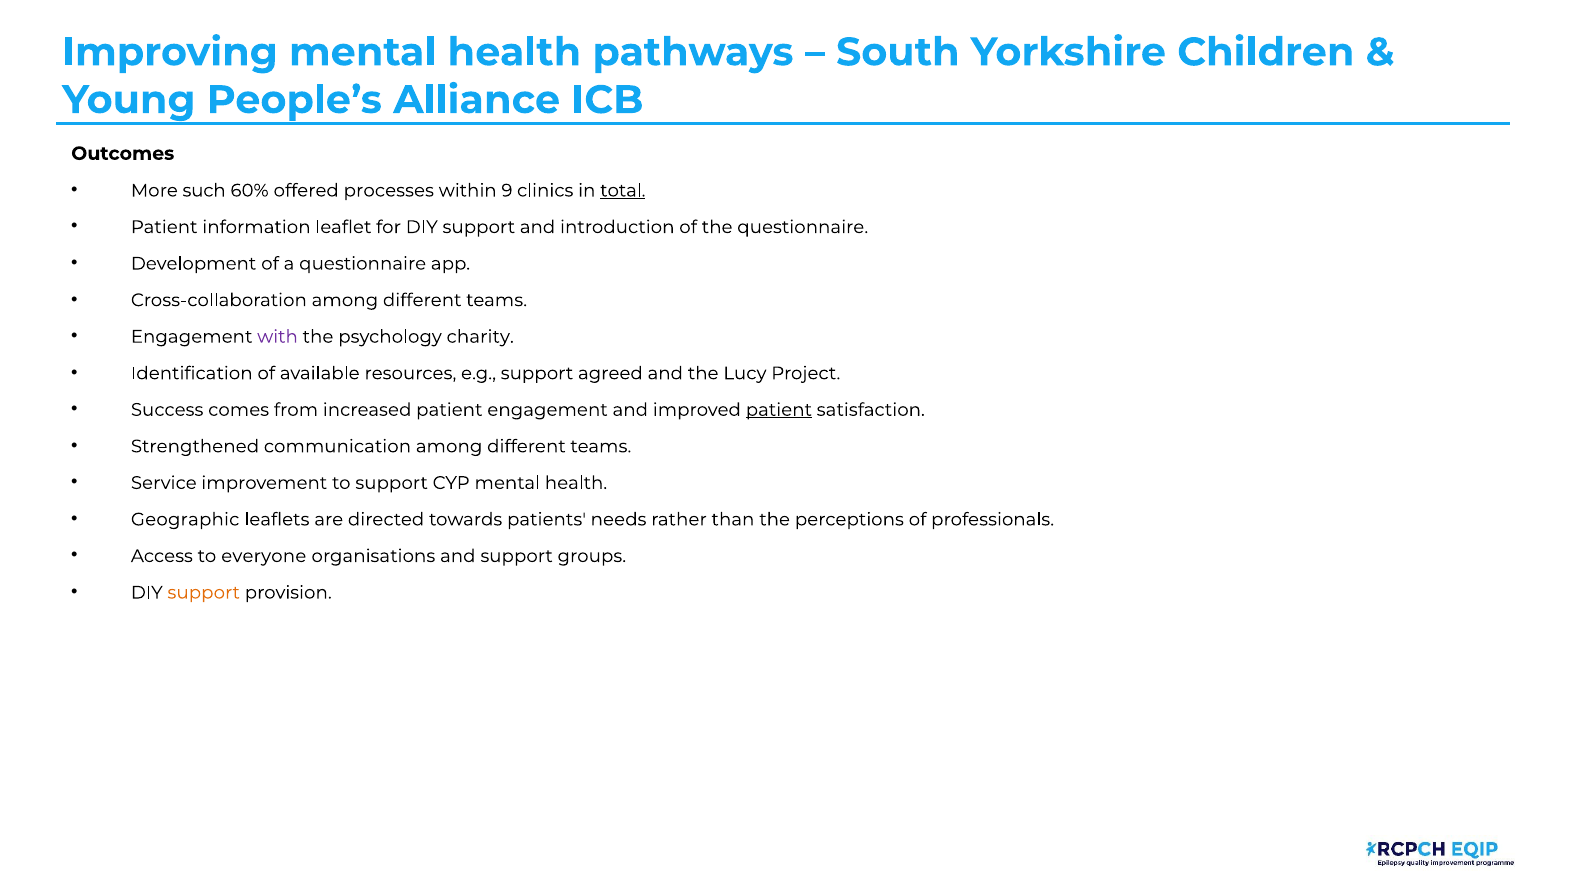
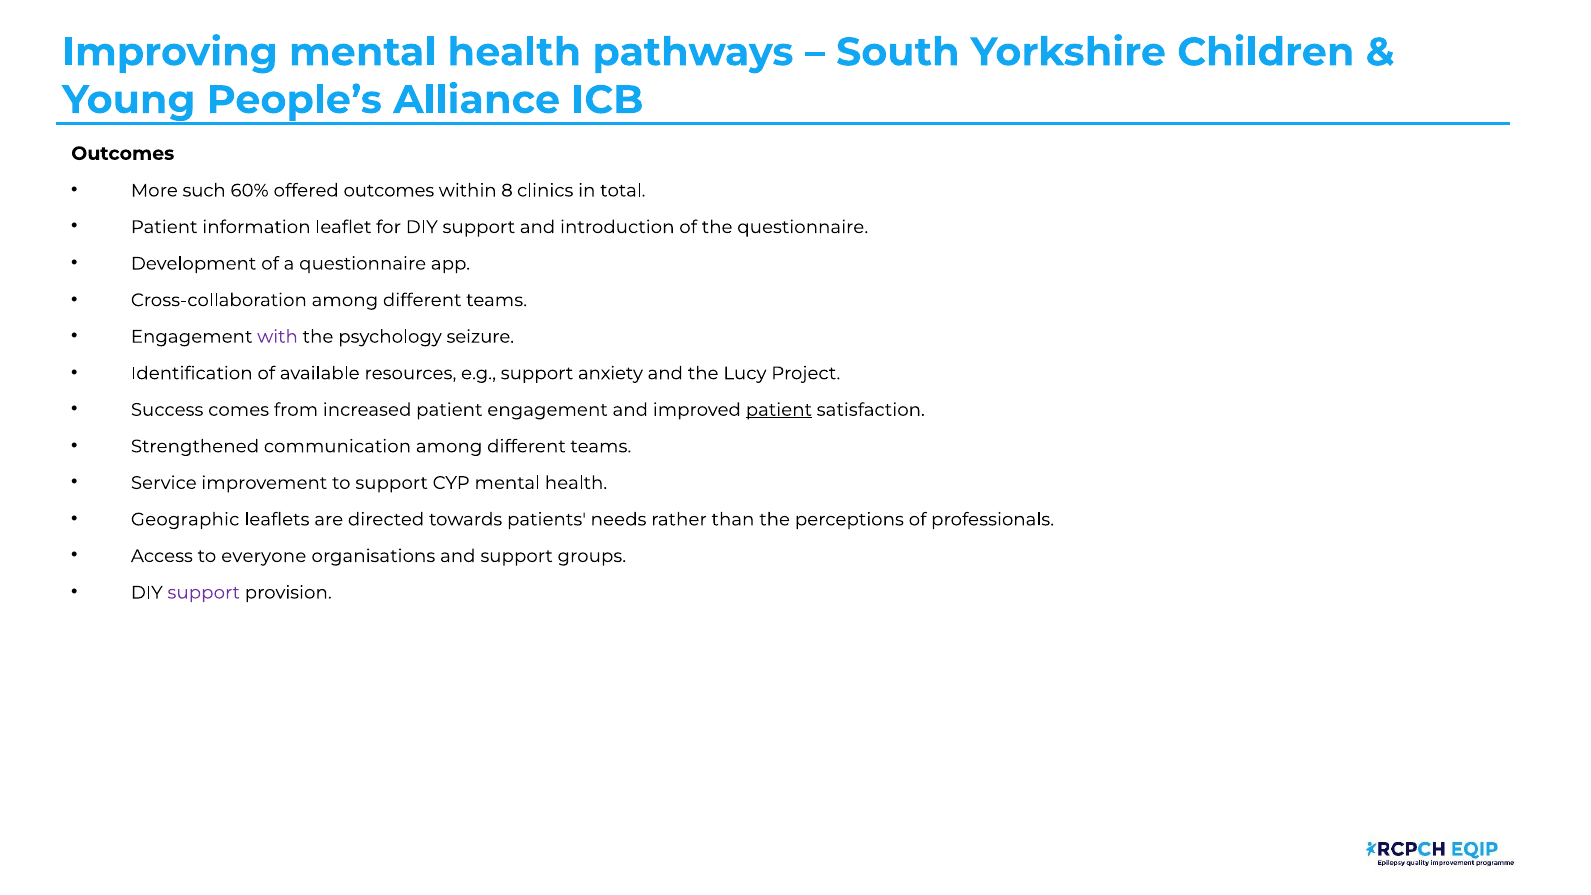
offered processes: processes -> outcomes
9: 9 -> 8
total underline: present -> none
charity: charity -> seizure
agreed: agreed -> anxiety
support at (204, 593) colour: orange -> purple
